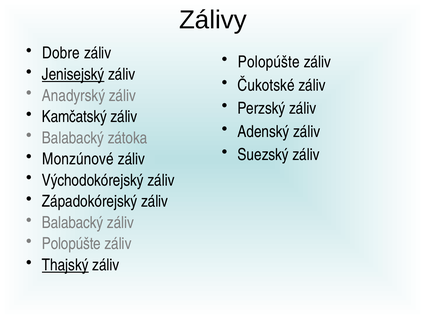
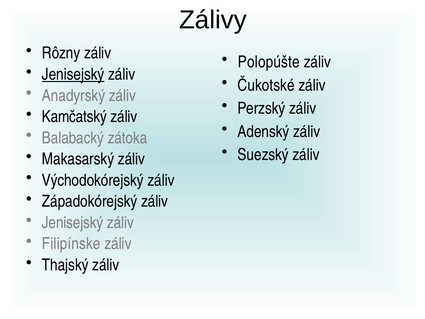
Dobre: Dobre -> Rôzny
Monzúnové: Monzúnové -> Makasarský
Balabacký at (73, 222): Balabacký -> Jenisejský
Polopúšte at (71, 244): Polopúšte -> Filipínske
Thajský underline: present -> none
